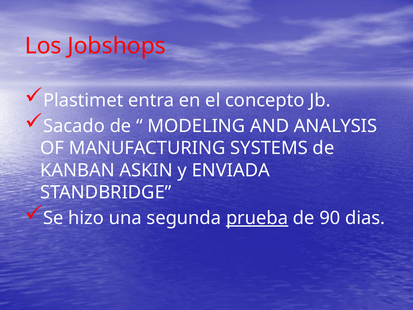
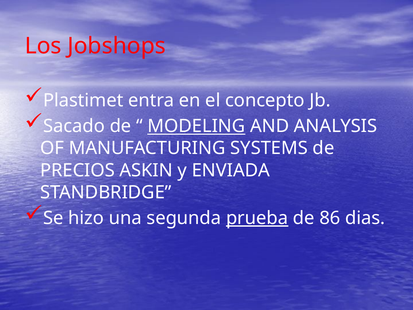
MODELING underline: none -> present
KANBAN: KANBAN -> PRECIOS
90: 90 -> 86
